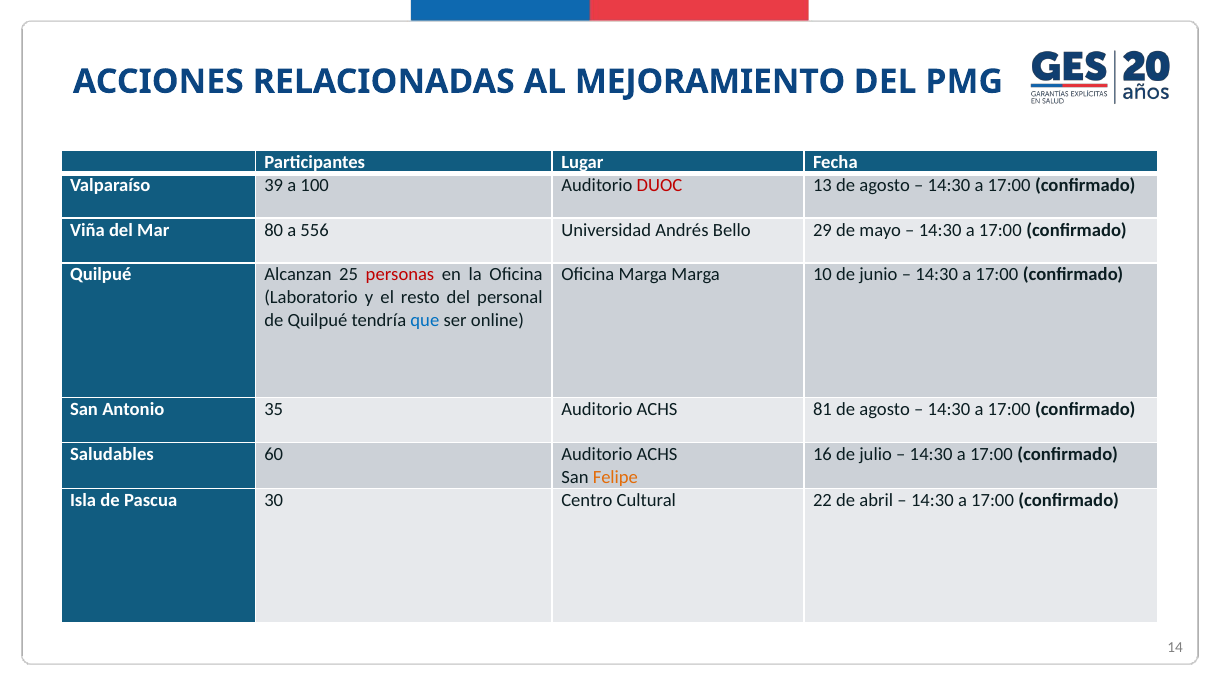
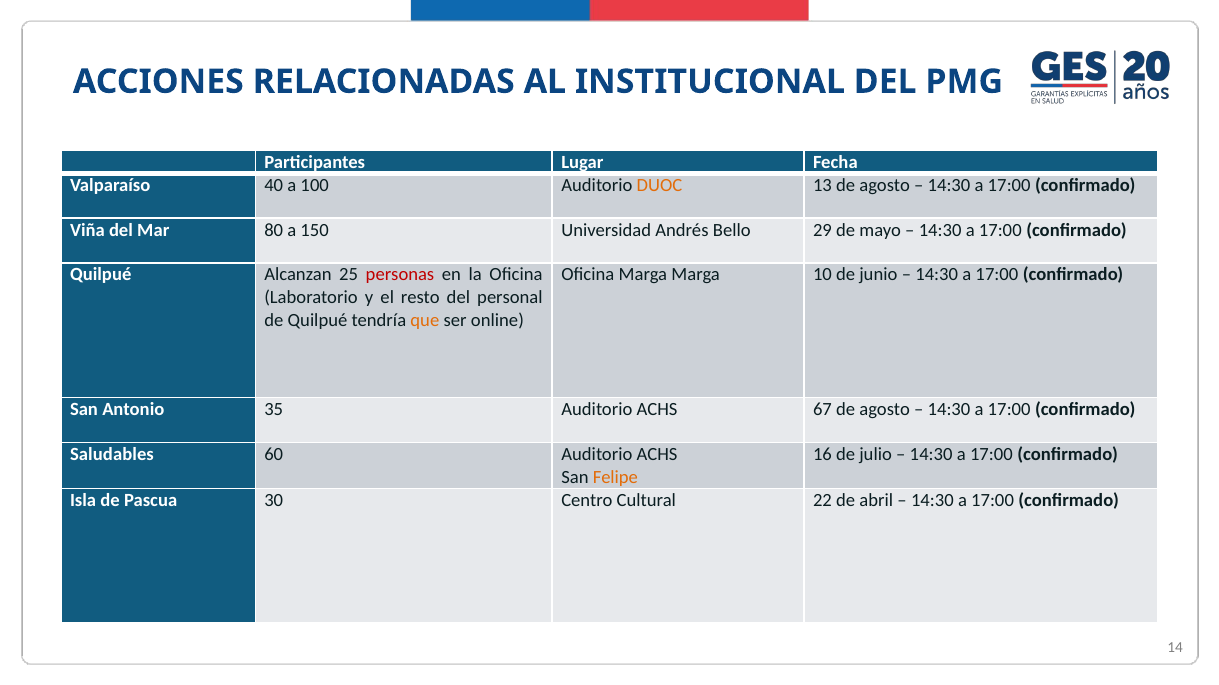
MEJORAMIENTO: MEJORAMIENTO -> INSTITUCIONAL
39: 39 -> 40
DUOC colour: red -> orange
556: 556 -> 150
que colour: blue -> orange
81: 81 -> 67
